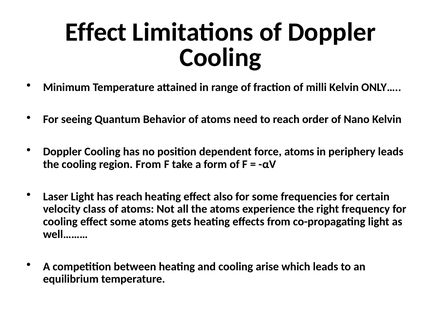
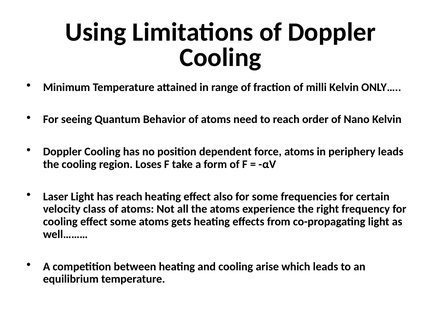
Effect at (96, 32): Effect -> Using
region From: From -> Loses
